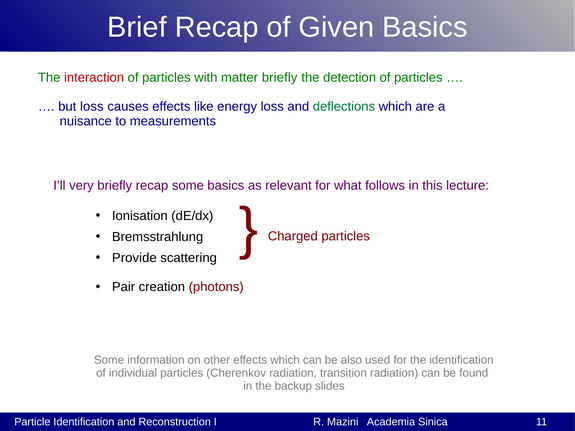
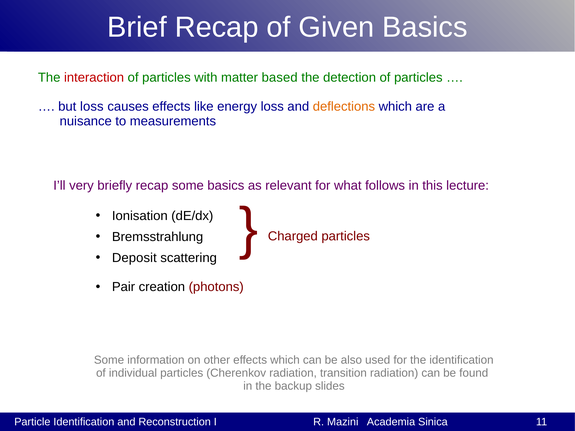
matter briefly: briefly -> based
deflections colour: green -> orange
Provide: Provide -> Deposit
